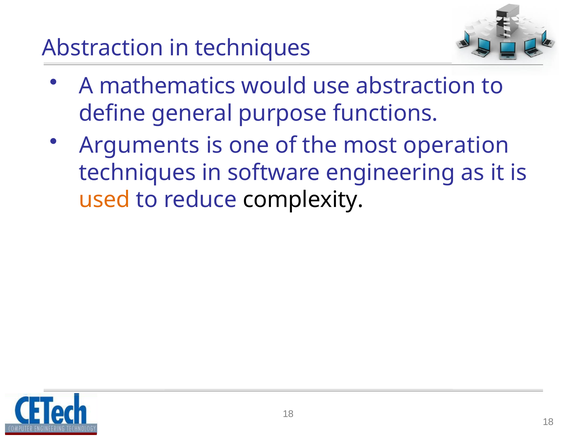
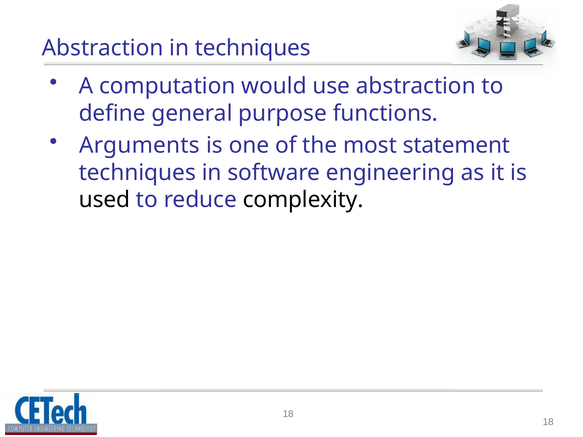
mathematics: mathematics -> computation
operation: operation -> statement
used colour: orange -> black
